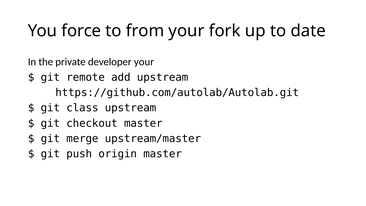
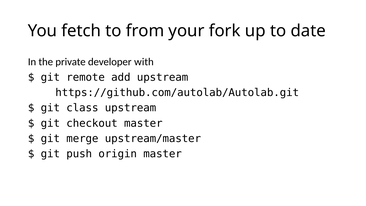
force: force -> fetch
developer your: your -> with
